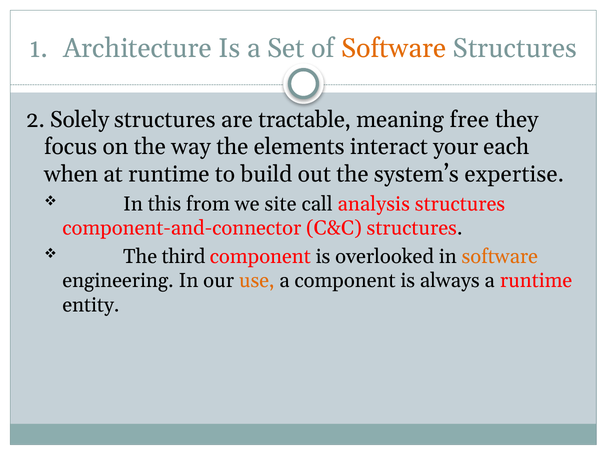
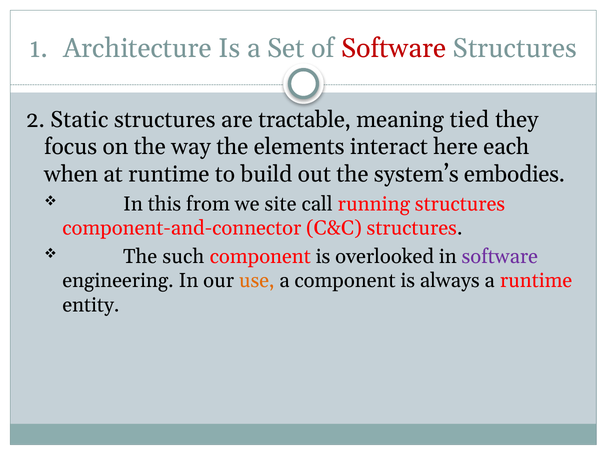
Software at (394, 48) colour: orange -> red
Solely: Solely -> Static
free: free -> tied
your: your -> here
expertise: expertise -> embodies
analysis: analysis -> running
third: third -> such
software at (500, 257) colour: orange -> purple
